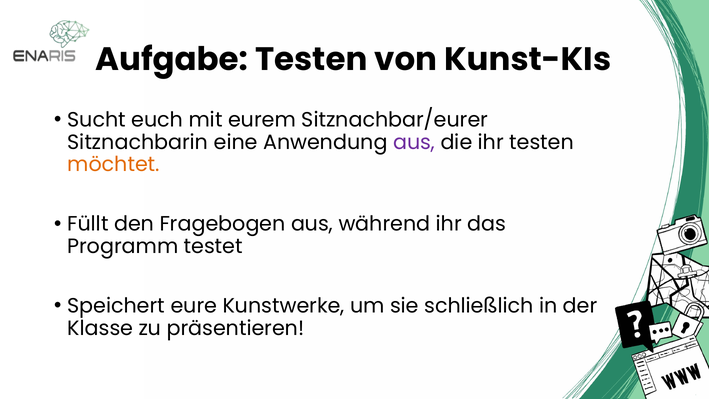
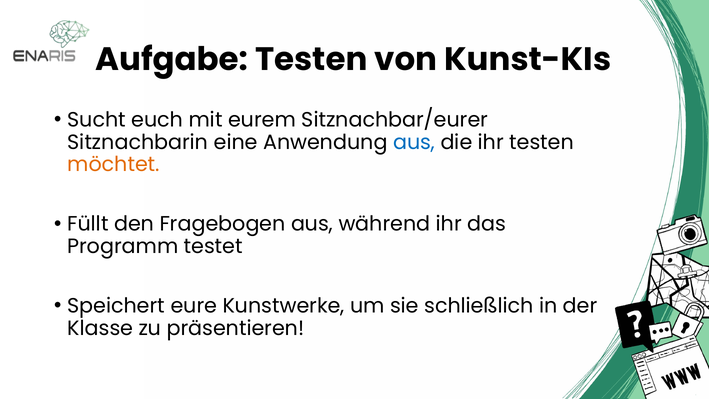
aus at (414, 142) colour: purple -> blue
